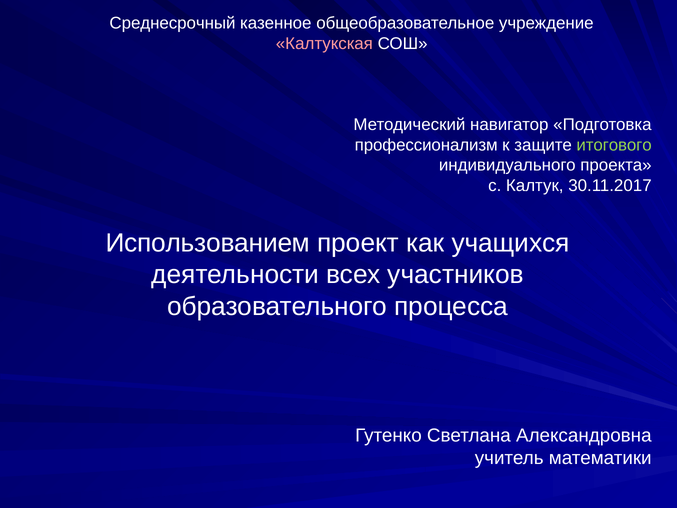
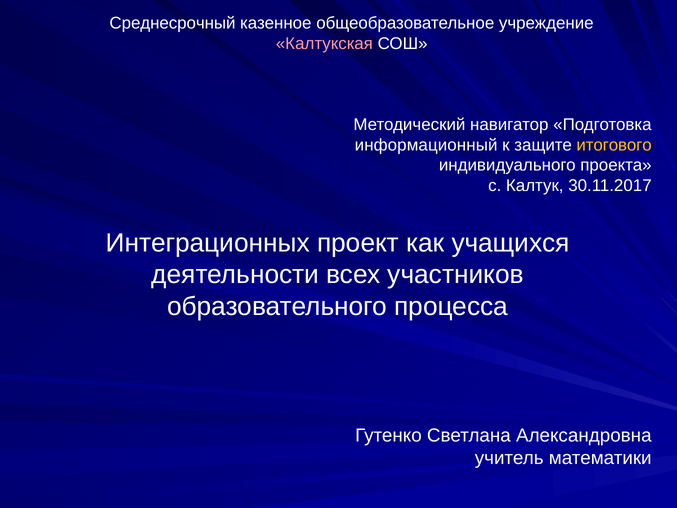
профессионализм: профессионализм -> информационный
итогового colour: light green -> yellow
Использованием: Использованием -> Интеграционных
